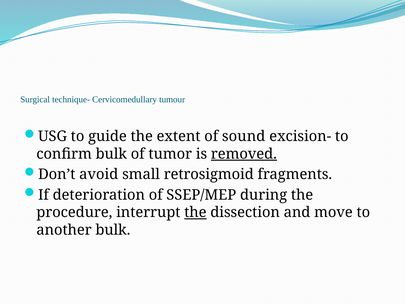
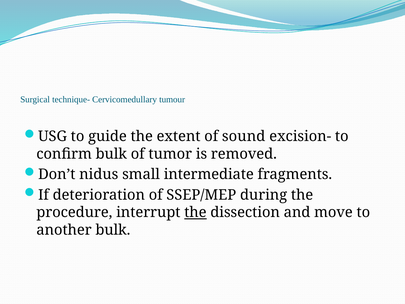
removed underline: present -> none
avoid: avoid -> nidus
retrosigmoid: retrosigmoid -> intermediate
